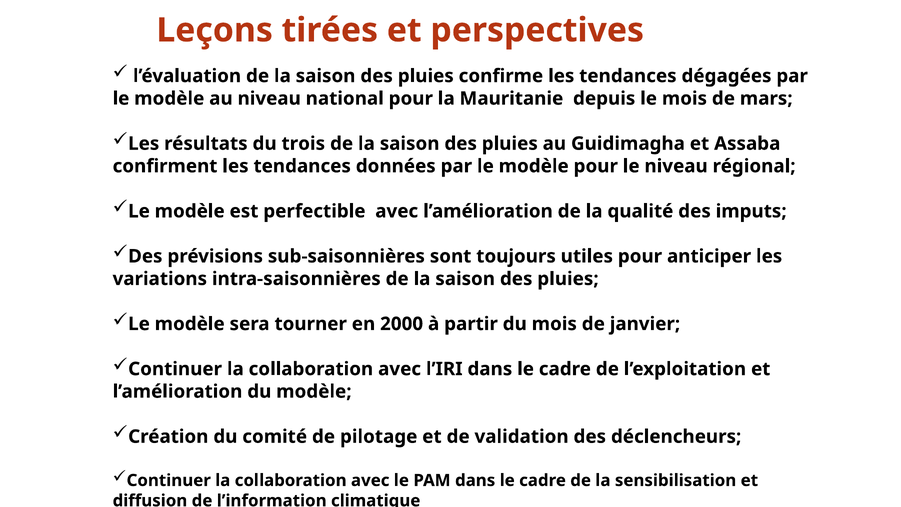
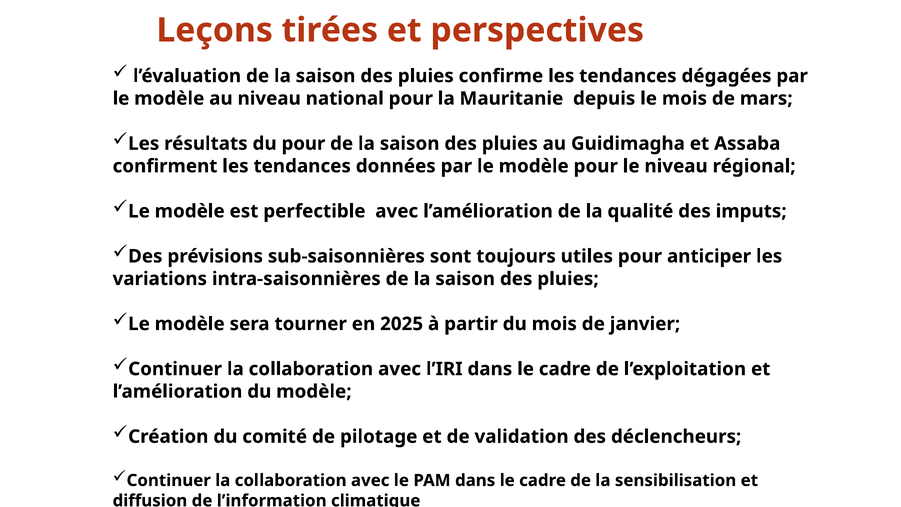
du trois: trois -> pour
2000: 2000 -> 2025
